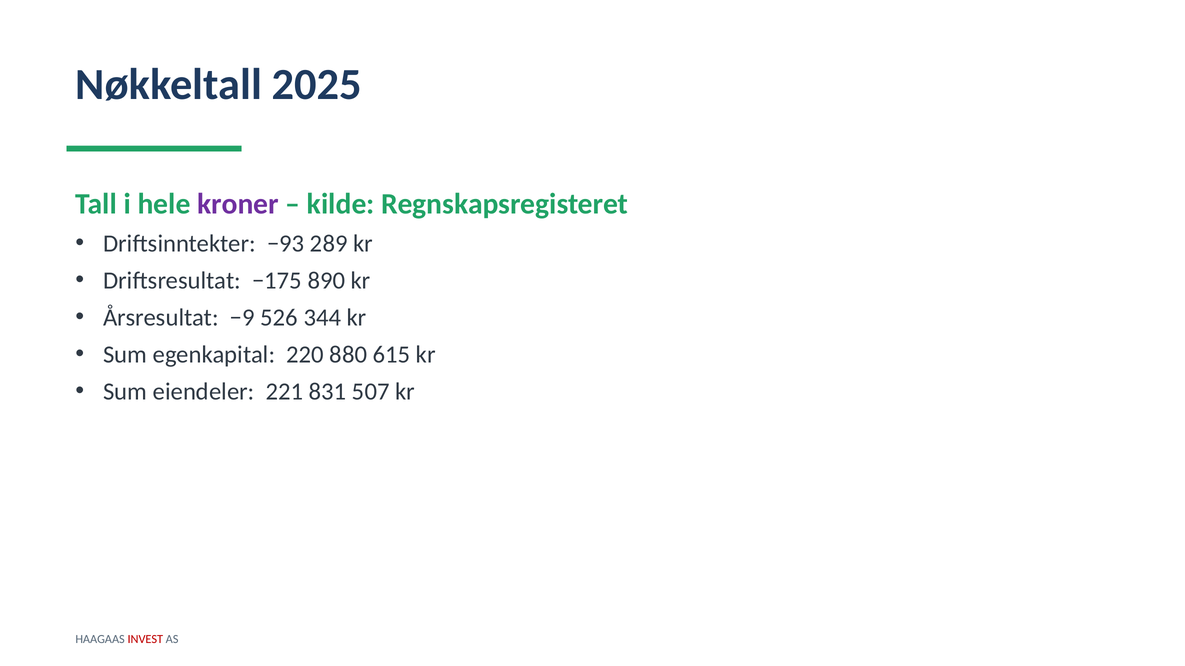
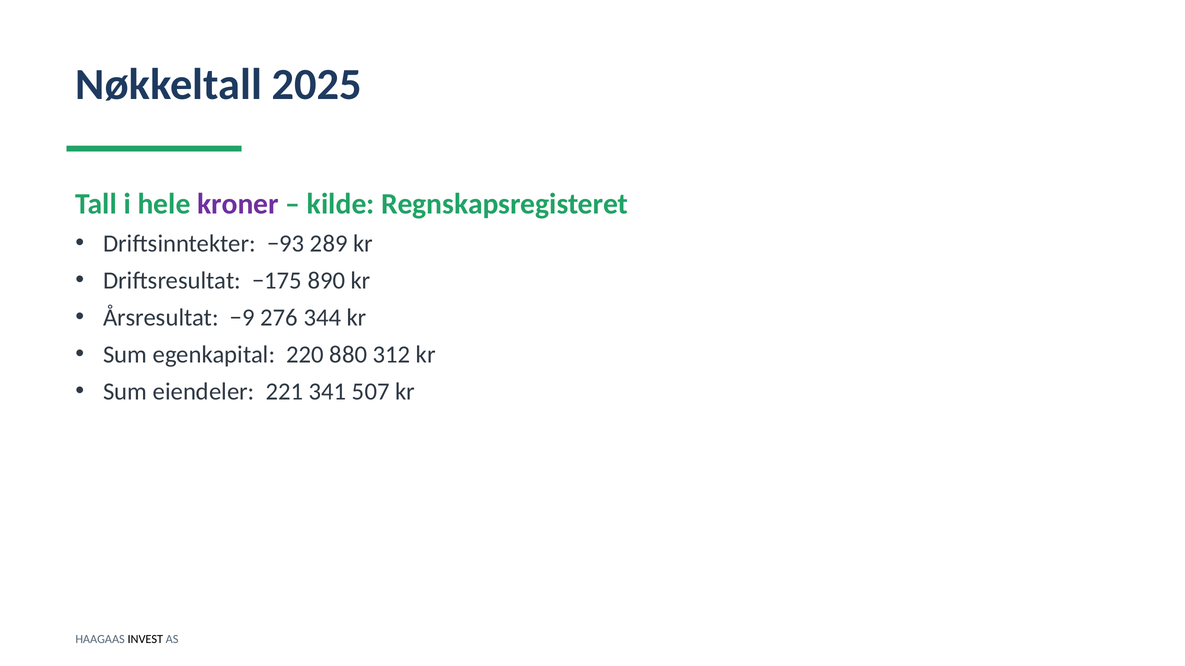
526: 526 -> 276
615: 615 -> 312
831: 831 -> 341
INVEST colour: red -> black
